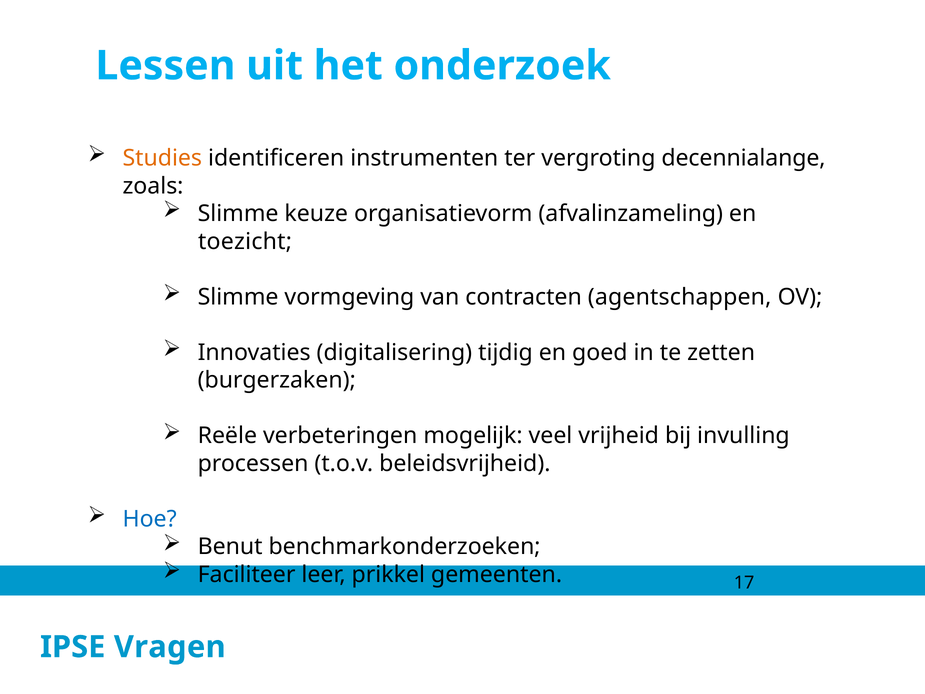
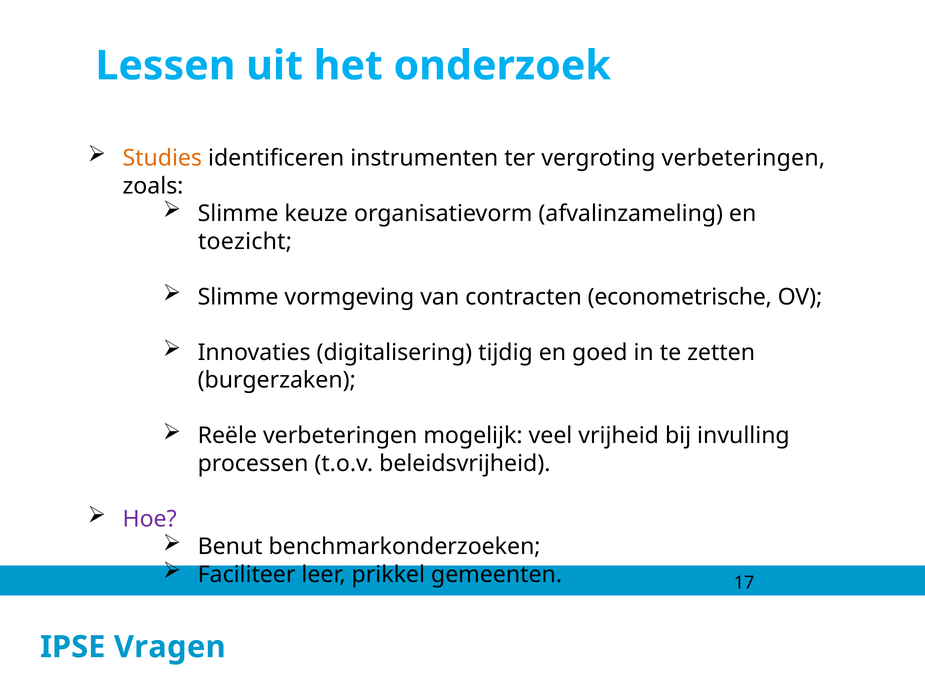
vergroting decennialange: decennialange -> verbeteringen
agentschappen: agentschappen -> econometrische
Hoe colour: blue -> purple
